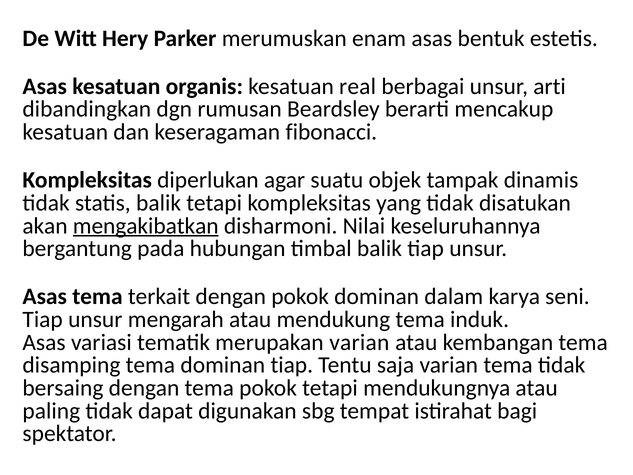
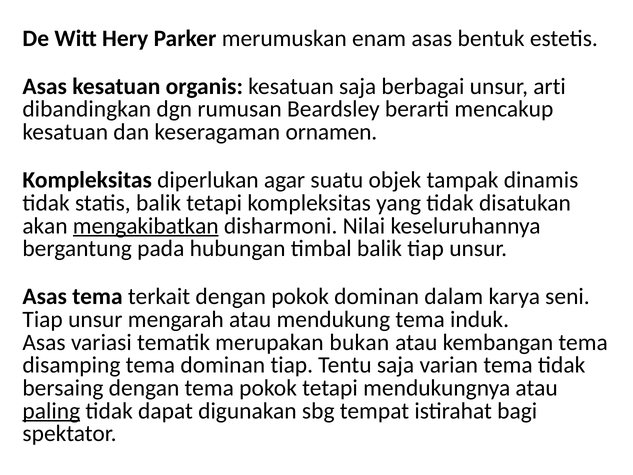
kesatuan real: real -> saja
fibonacci: fibonacci -> ornamen
merupakan varian: varian -> bukan
paling underline: none -> present
